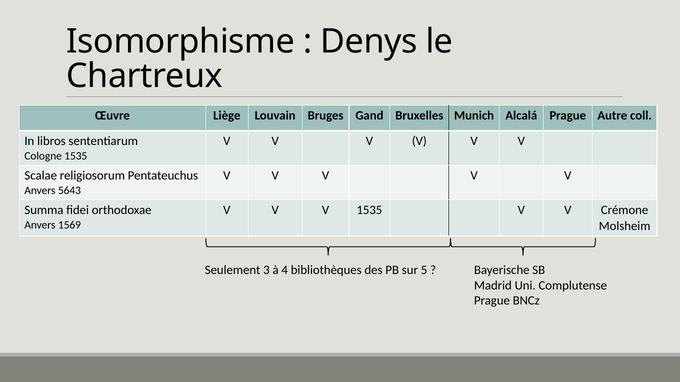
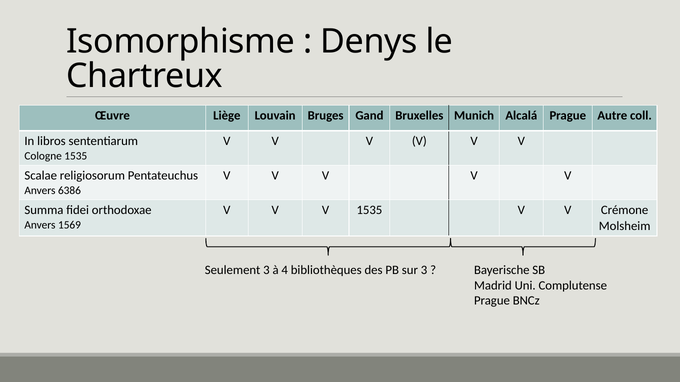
5643: 5643 -> 6386
sur 5: 5 -> 3
